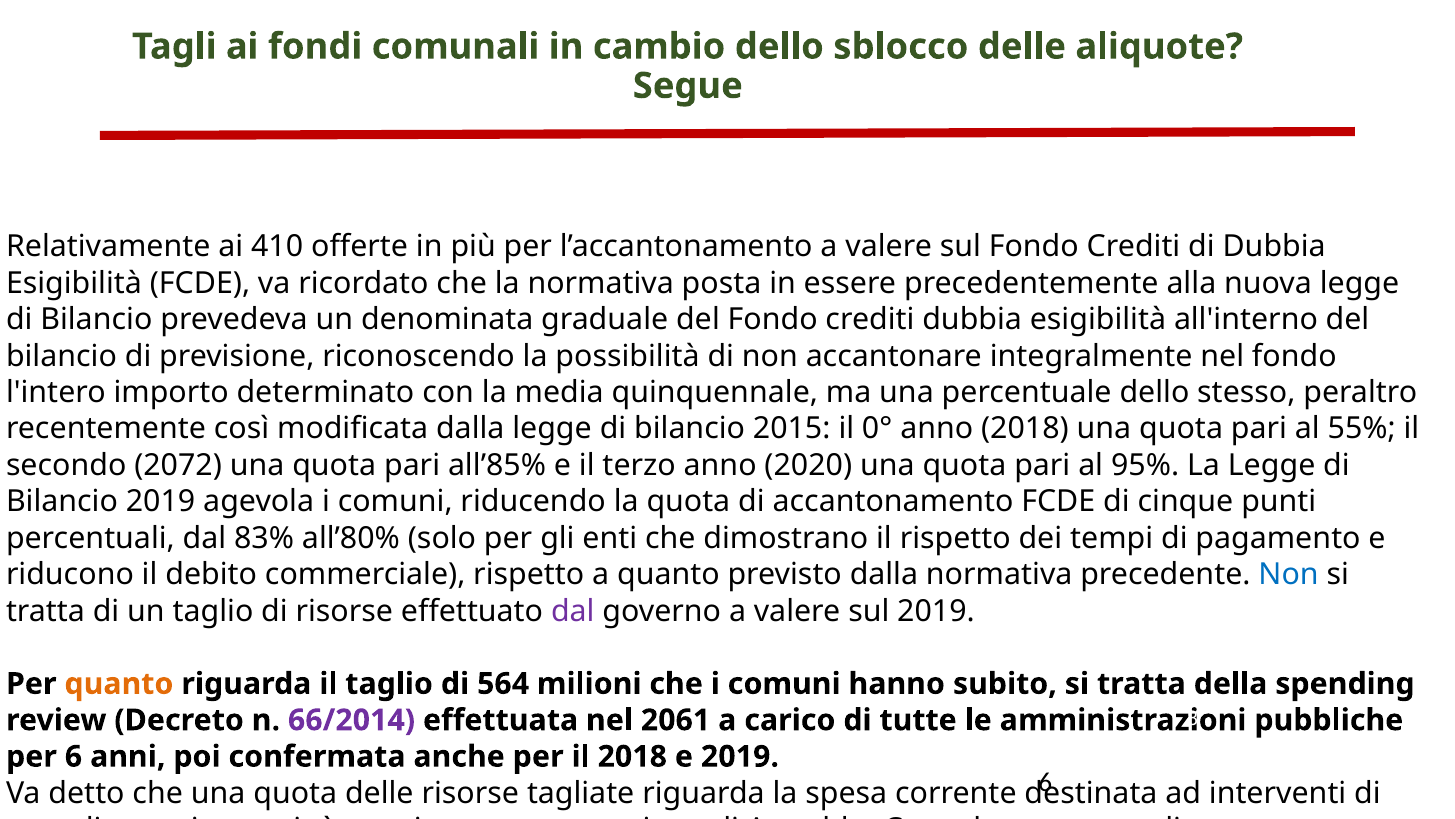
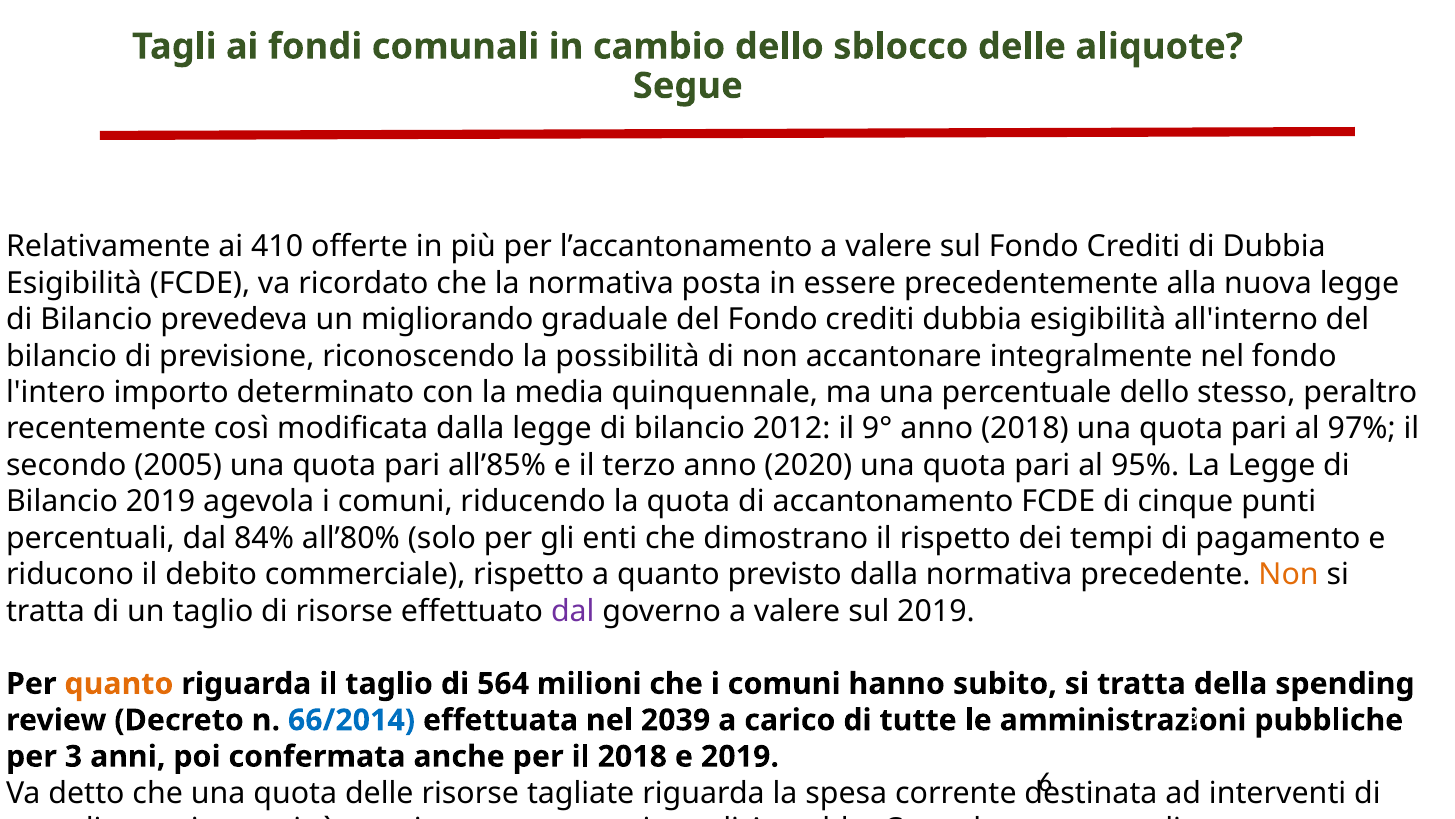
denominata: denominata -> migliorando
2015: 2015 -> 2012
0°: 0° -> 9°
55%: 55% -> 97%
2072: 2072 -> 2005
83%: 83% -> 84%
Non at (1289, 574) colour: blue -> orange
66/2014 colour: purple -> blue
2061: 2061 -> 2039
per 6: 6 -> 3
